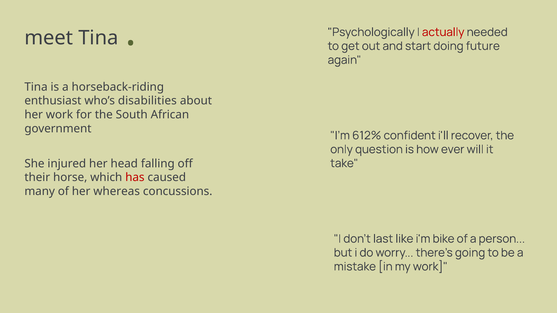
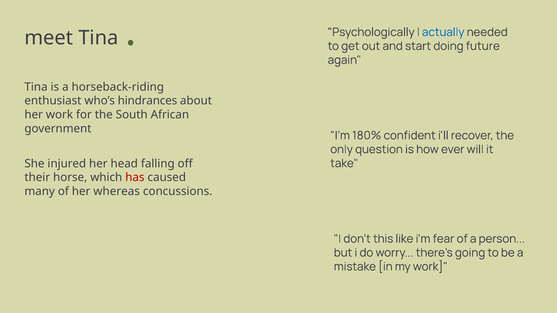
actually colour: red -> blue
disabilities: disabilities -> hindrances
612%: 612% -> 180%
last: last -> this
bike: bike -> fear
